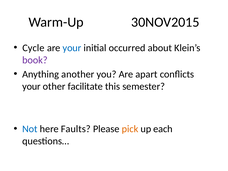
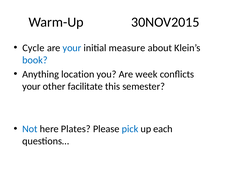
occurred: occurred -> measure
book colour: purple -> blue
another: another -> location
apart: apart -> week
Faults: Faults -> Plates
pick colour: orange -> blue
